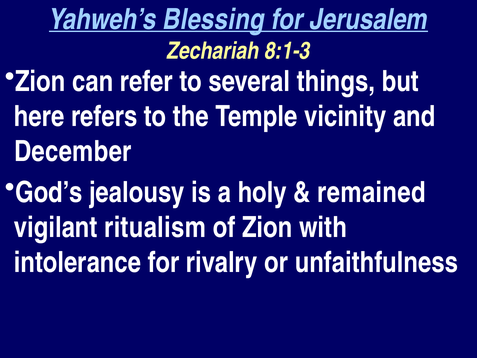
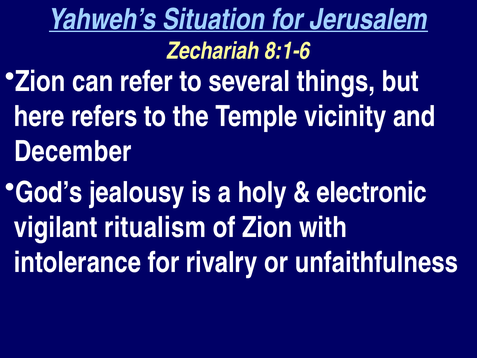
Blessing: Blessing -> Situation
8:1-3: 8:1-3 -> 8:1-6
remained: remained -> electronic
